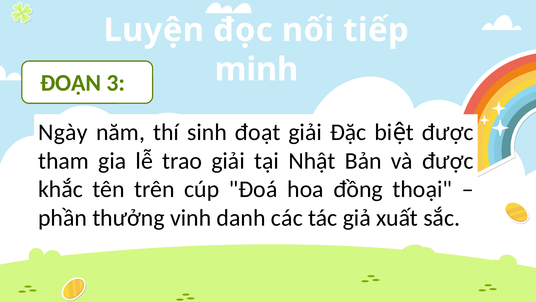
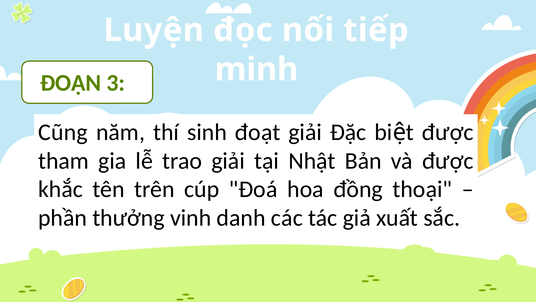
Ngày: Ngày -> Cũng
